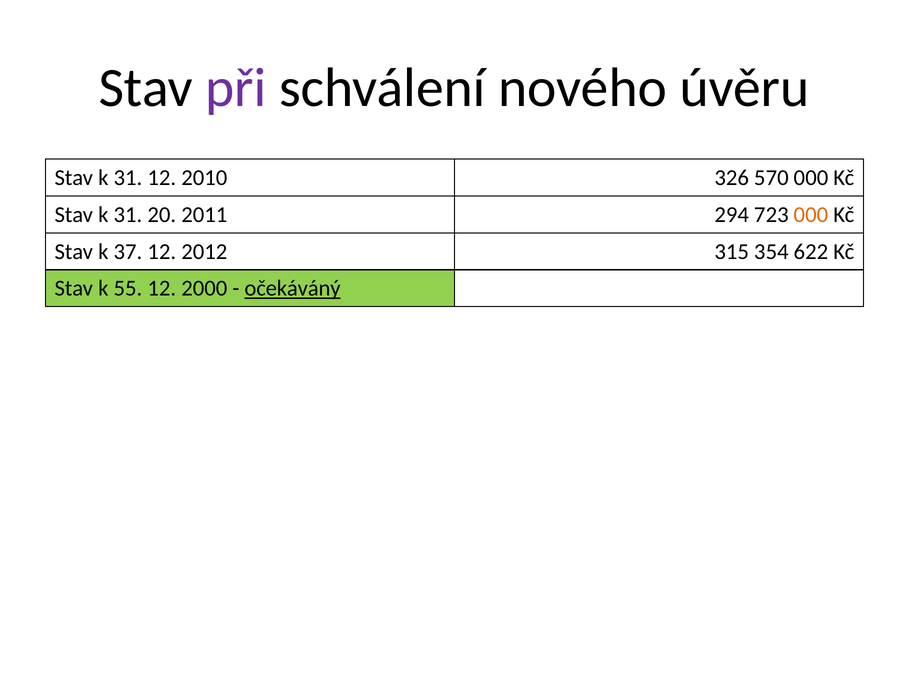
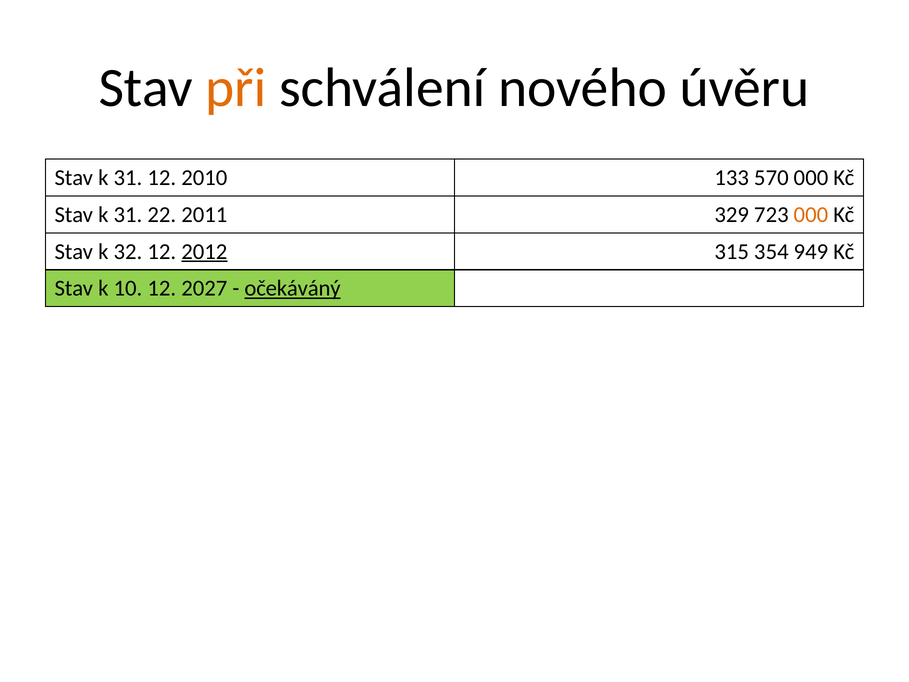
při colour: purple -> orange
326: 326 -> 133
20: 20 -> 22
294: 294 -> 329
37: 37 -> 32
2012 underline: none -> present
622: 622 -> 949
55: 55 -> 10
2000: 2000 -> 2027
